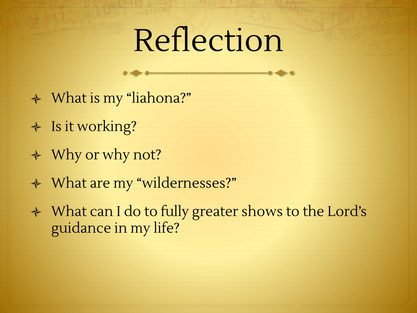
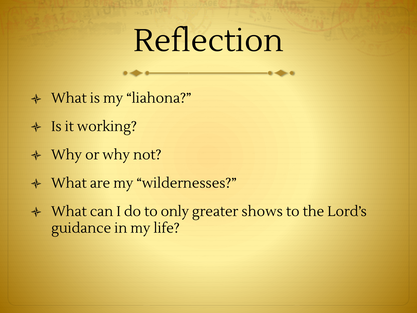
fully: fully -> only
